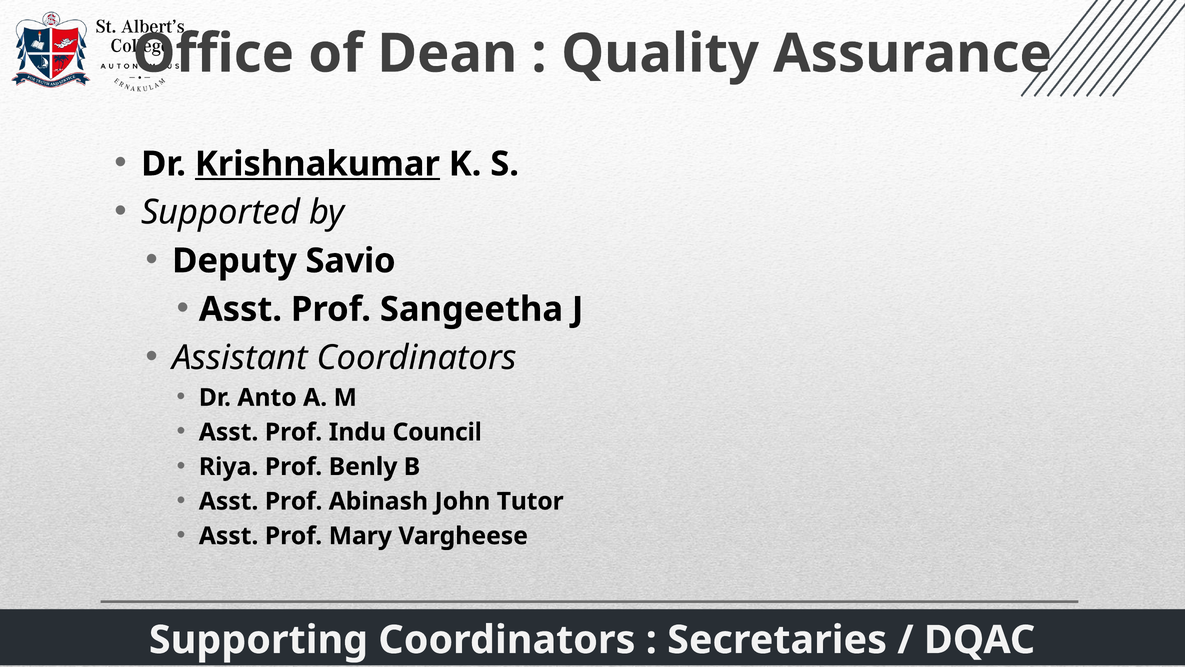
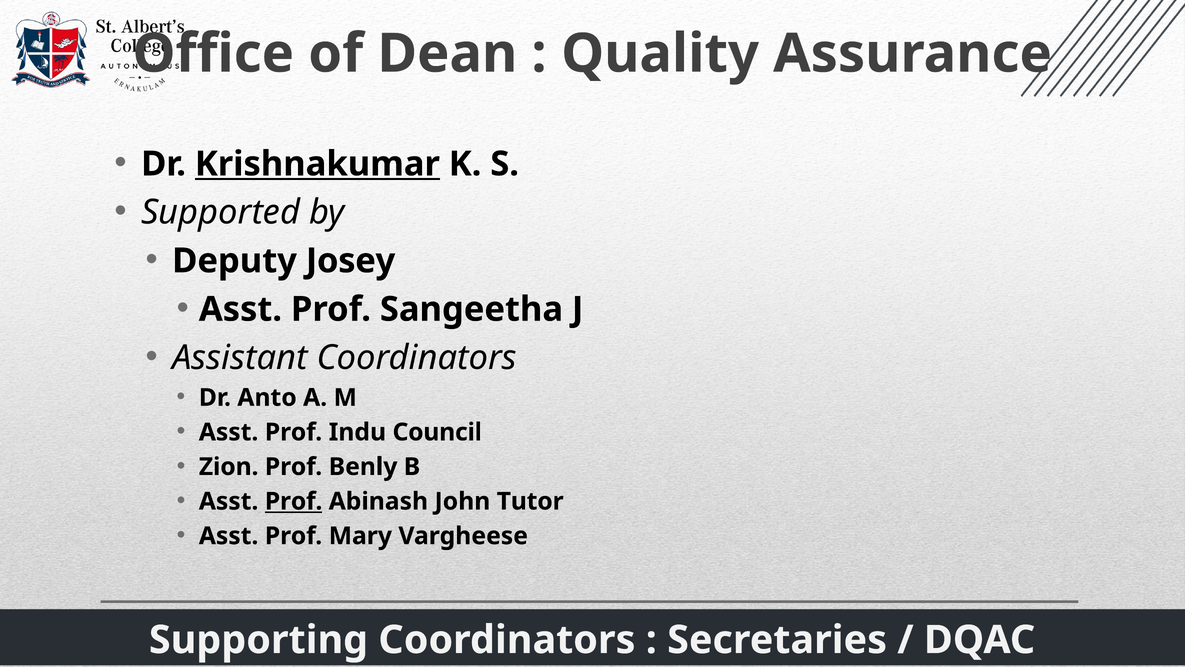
Savio: Savio -> Josey
Riya: Riya -> Zion
Prof at (294, 501) underline: none -> present
